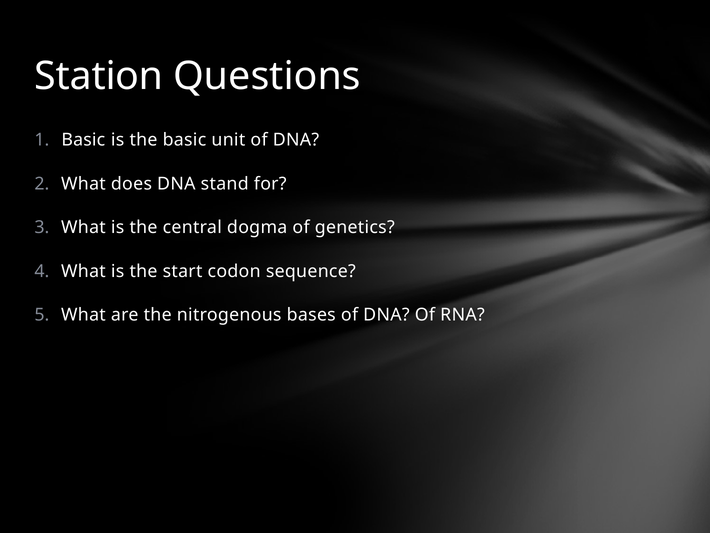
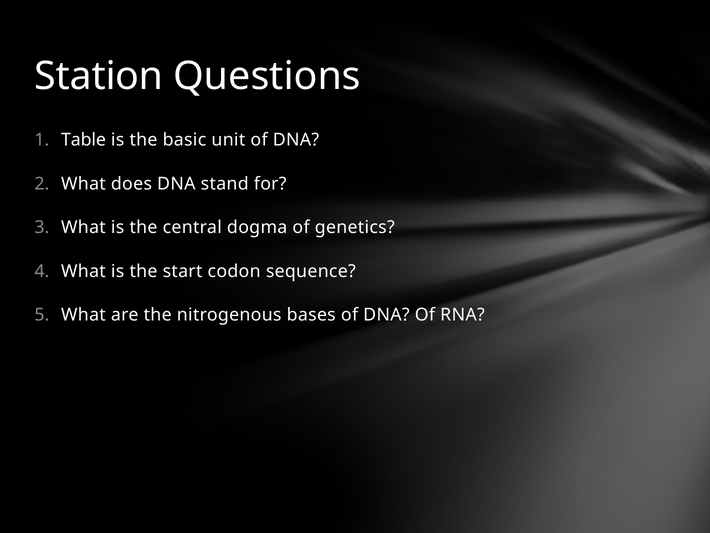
Basic at (83, 140): Basic -> Table
